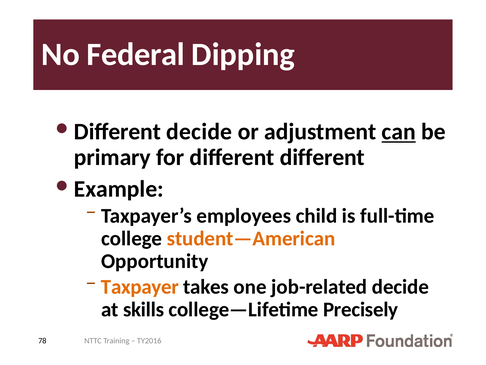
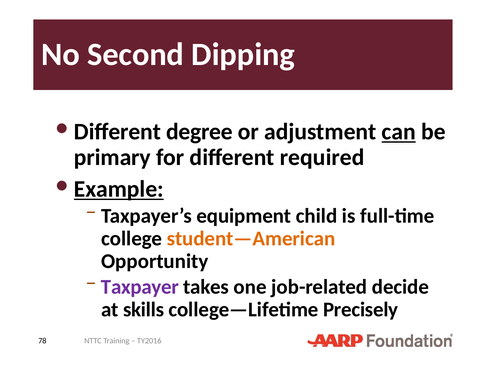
Federal: Federal -> Second
Different decide: decide -> degree
different different: different -> required
Example underline: none -> present
employees: employees -> equipment
Taxpayer colour: orange -> purple
